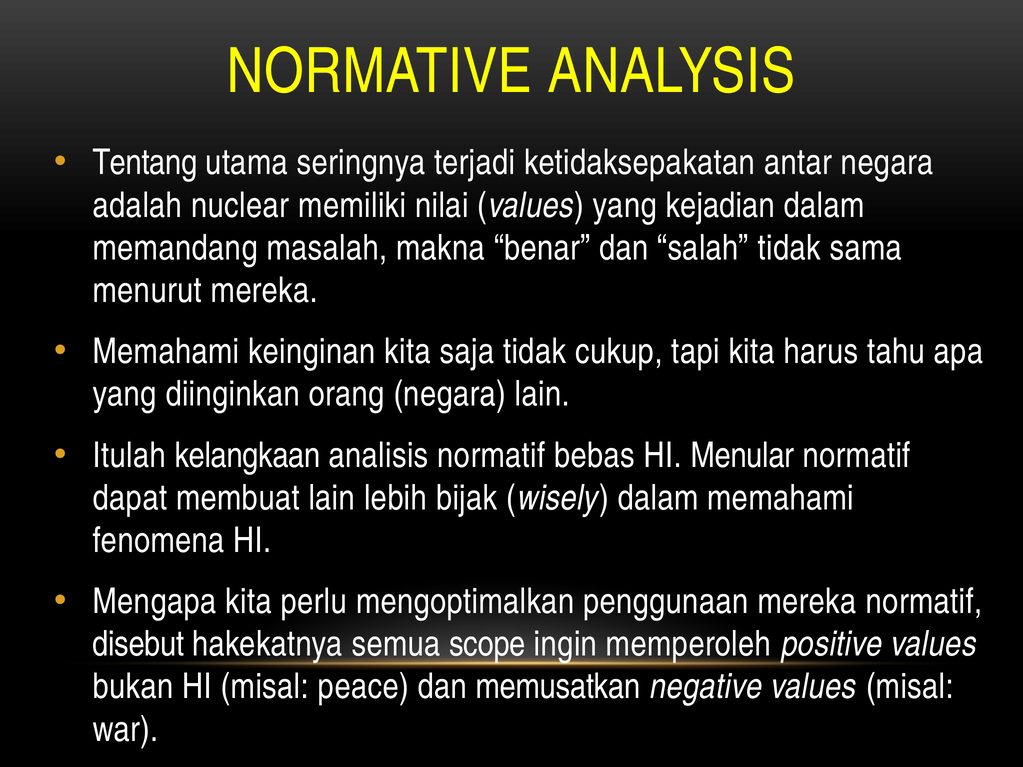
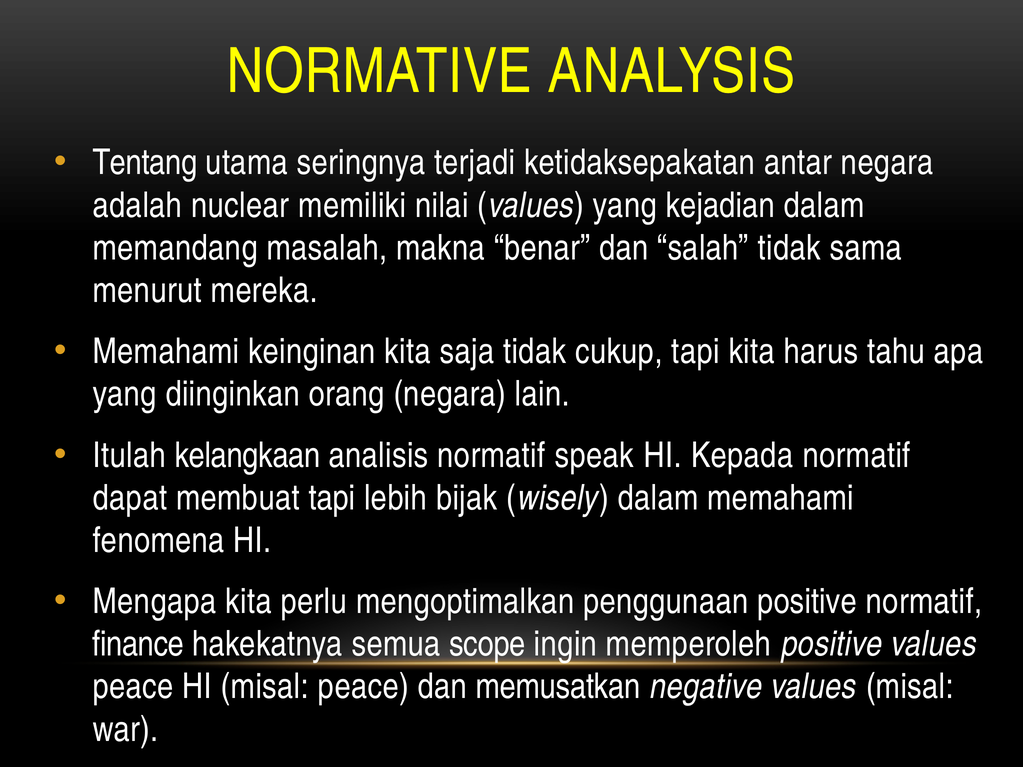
bebas: bebas -> speak
Menular: Menular -> Kepada
membuat lain: lain -> tapi
penggunaan mereka: mereka -> positive
disebut: disebut -> finance
bukan at (133, 687): bukan -> peace
